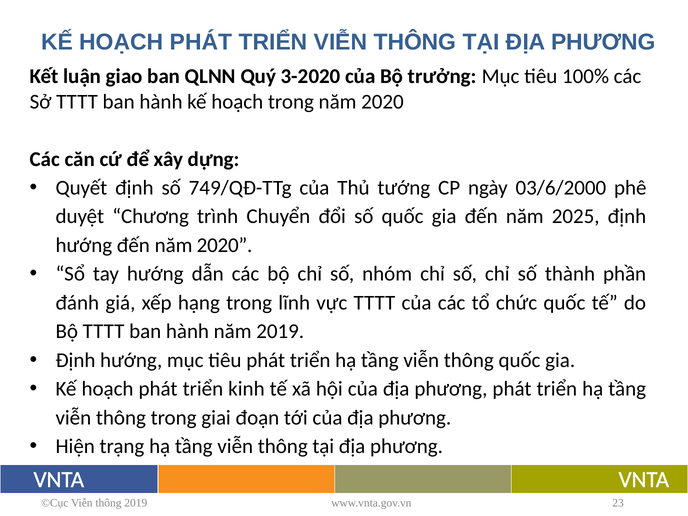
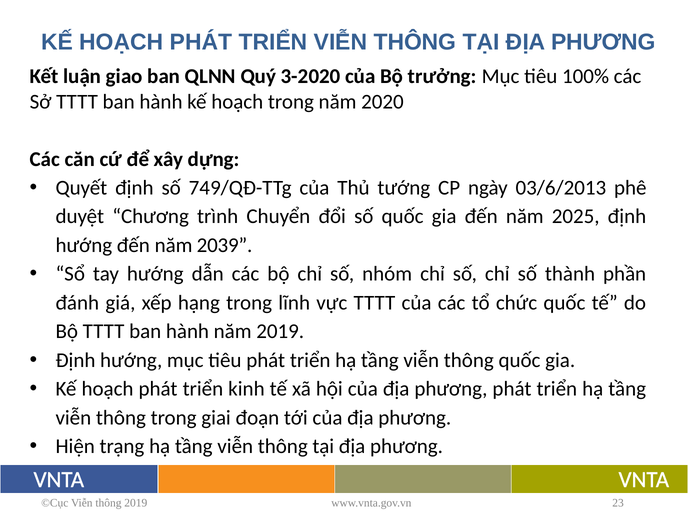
03/6/2000: 03/6/2000 -> 03/6/2013
đến năm 2020: 2020 -> 2039
